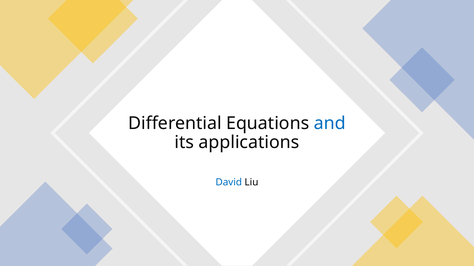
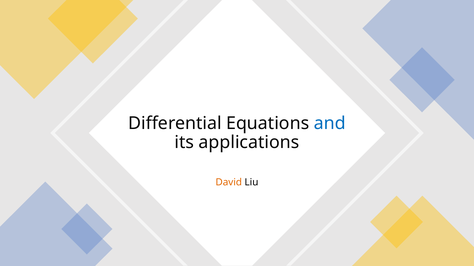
David colour: blue -> orange
